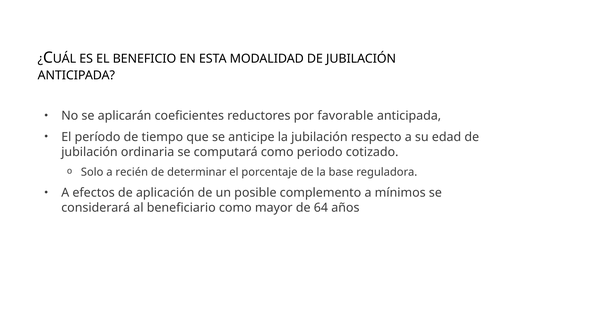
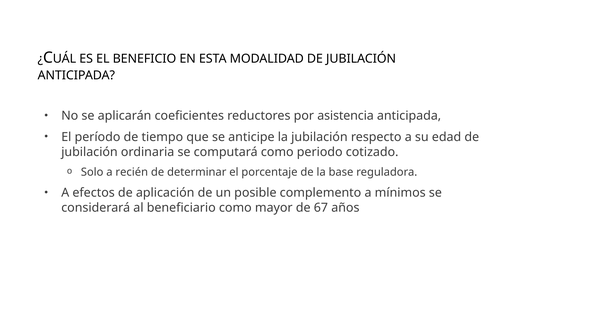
favorable: favorable -> asistencia
64: 64 -> 67
